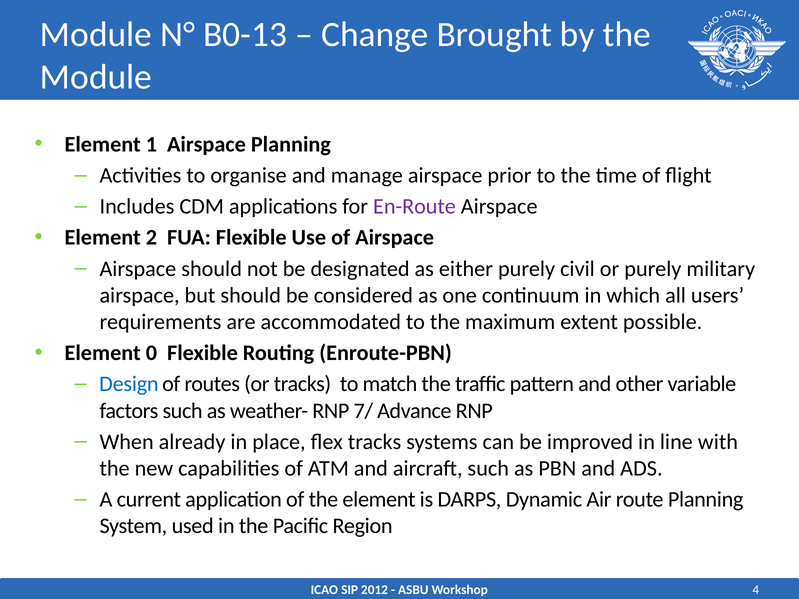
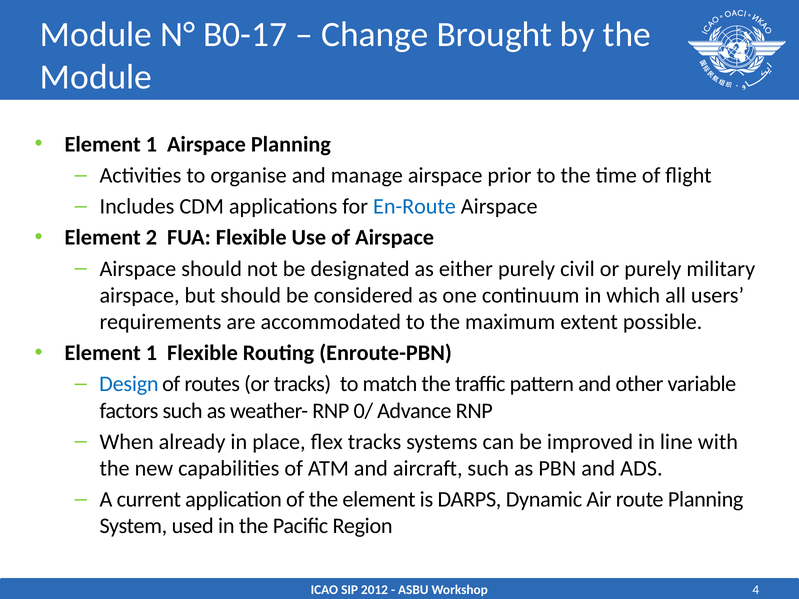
B0-13: B0-13 -> B0-17
En-Route colour: purple -> blue
0 at (151, 353): 0 -> 1
7/: 7/ -> 0/
